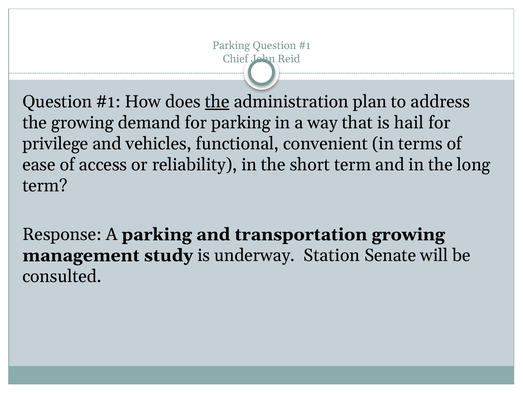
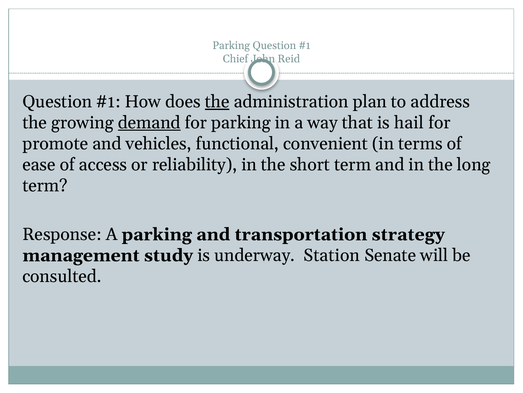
demand underline: none -> present
privilege: privilege -> promote
transportation growing: growing -> strategy
